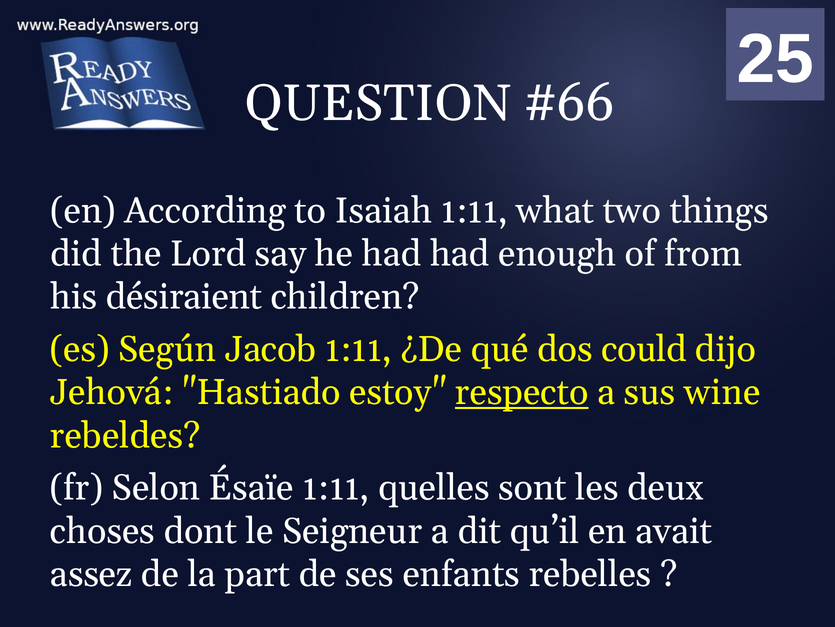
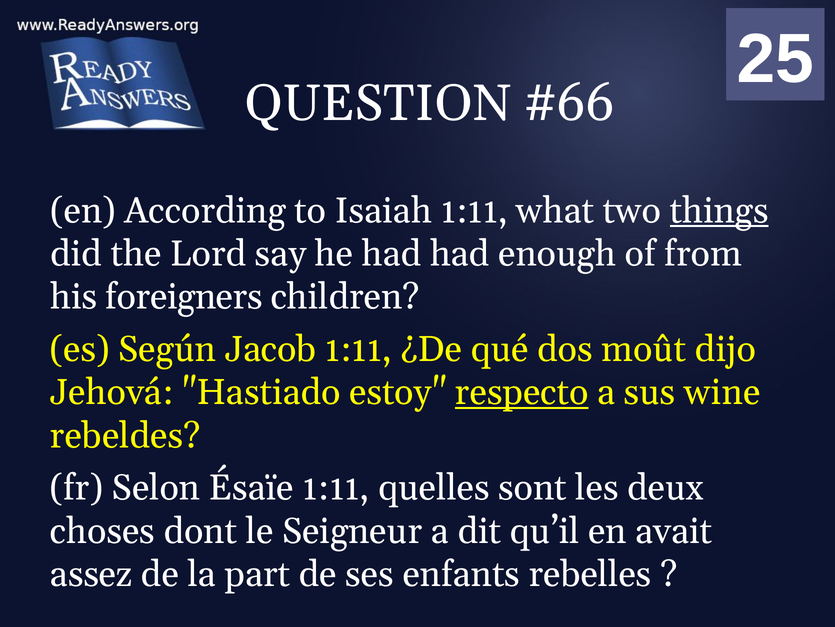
things underline: none -> present
désiraient: désiraient -> foreigners
could: could -> moût
